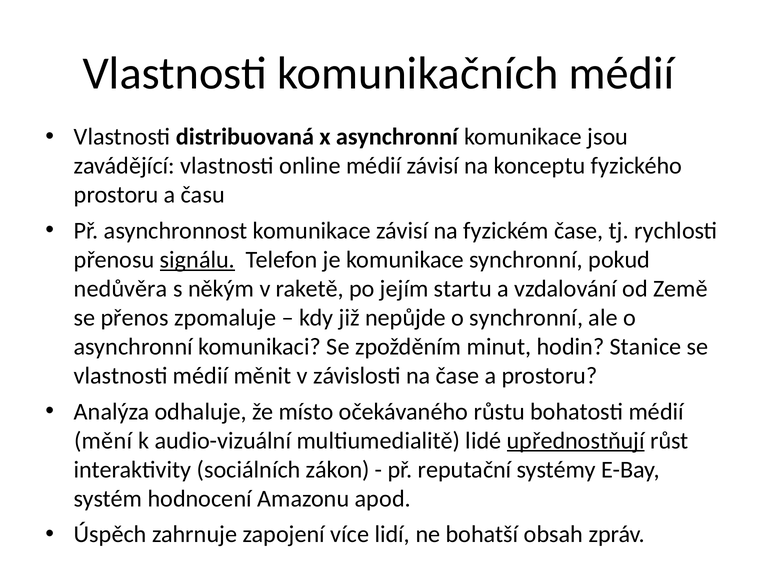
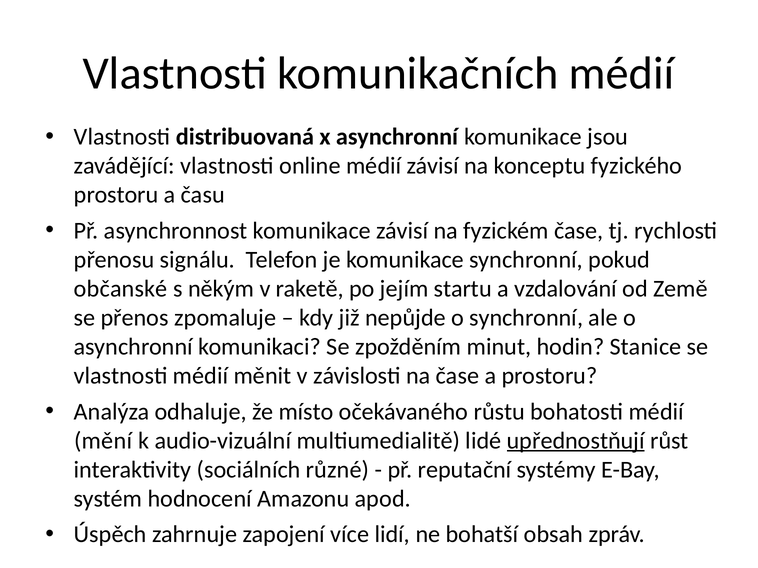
signálu underline: present -> none
nedůvěra: nedůvěra -> občanské
zákon: zákon -> různé
